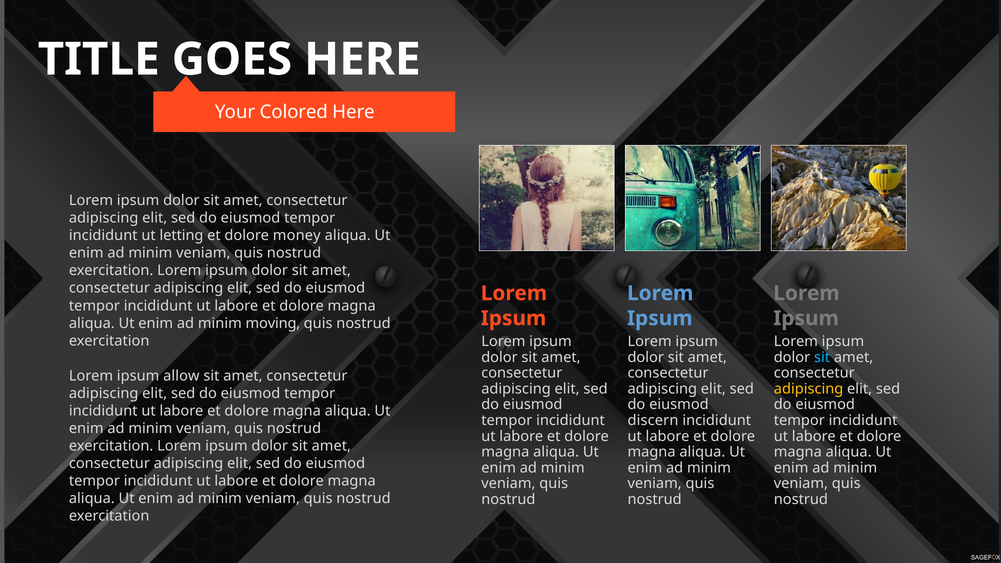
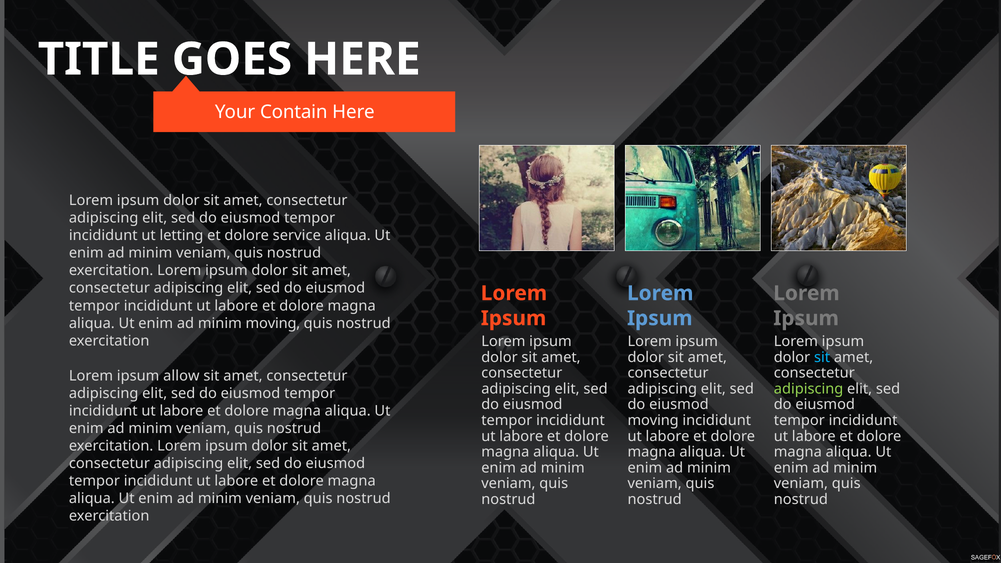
Colored: Colored -> Contain
money: money -> service
adipiscing at (809, 389) colour: yellow -> light green
discern at (653, 420): discern -> moving
